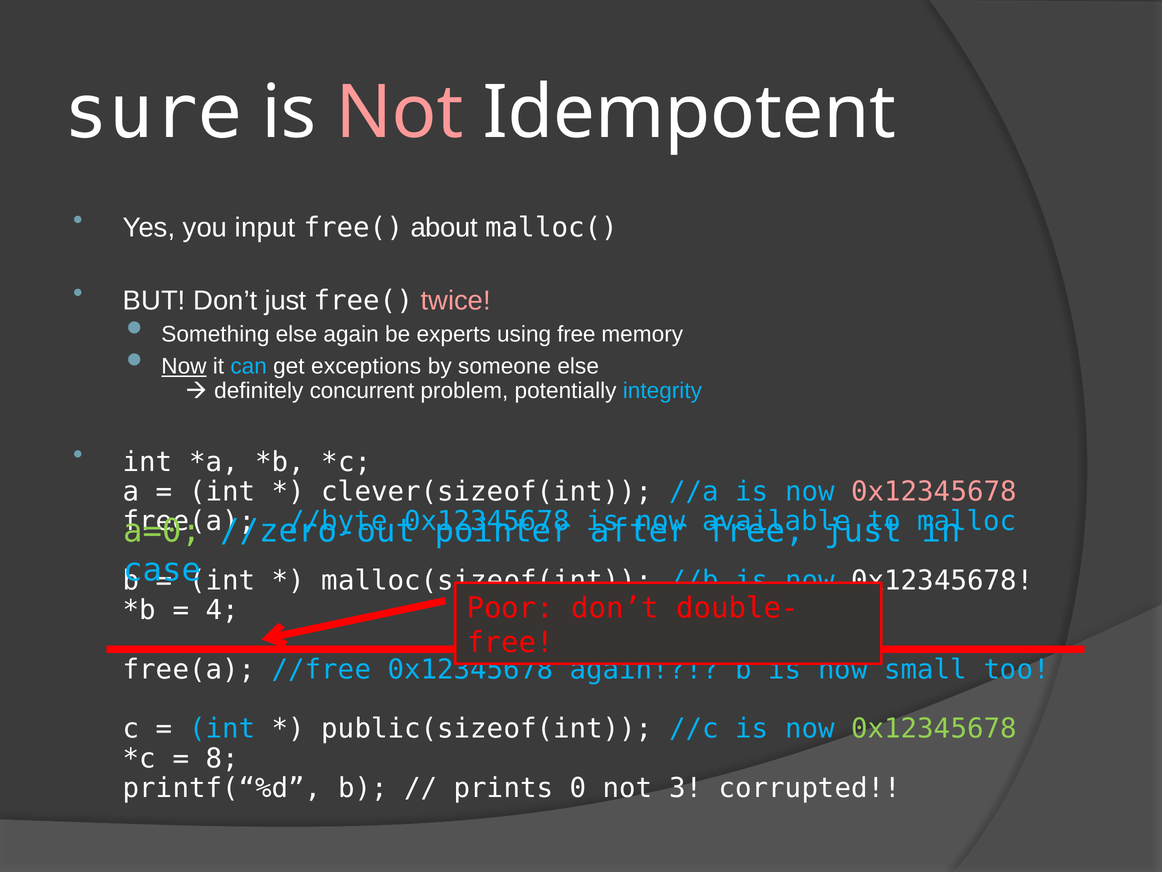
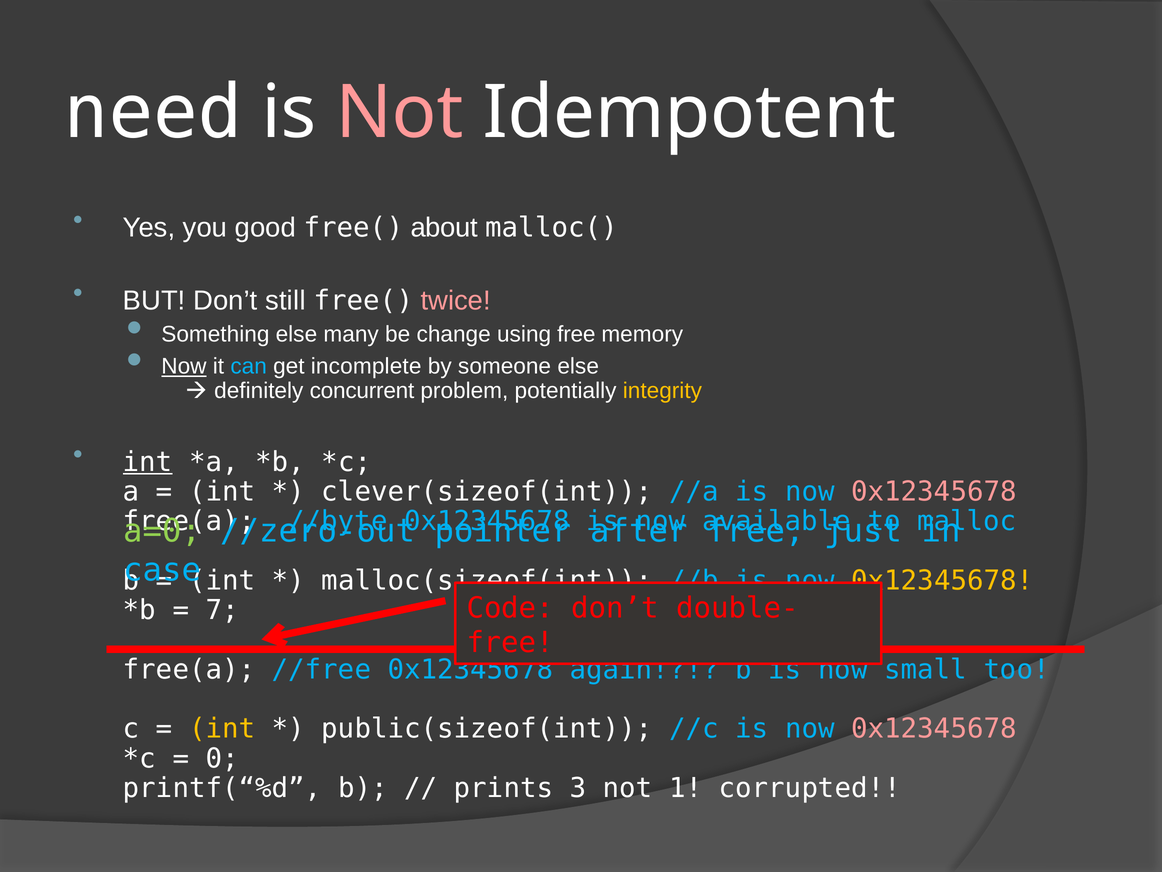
sure: sure -> need
input: input -> good
Don’t just: just -> still
else again: again -> many
experts: experts -> change
exceptions: exceptions -> incomplete
integrity colour: light blue -> yellow
int at (148, 462) underline: none -> present
0x12345678 at (942, 580) colour: white -> yellow
Poor: Poor -> Code
4: 4 -> 7
int at (222, 728) colour: light blue -> yellow
0x12345678 at (934, 728) colour: light green -> pink
8: 8 -> 0
0: 0 -> 3
3: 3 -> 1
